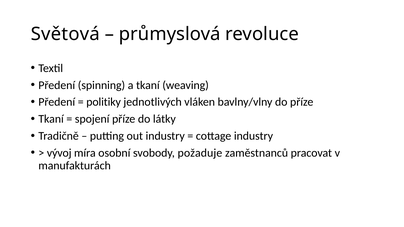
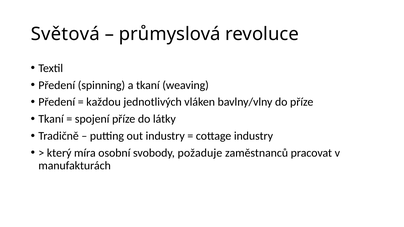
politiky: politiky -> každou
vývoj: vývoj -> který
